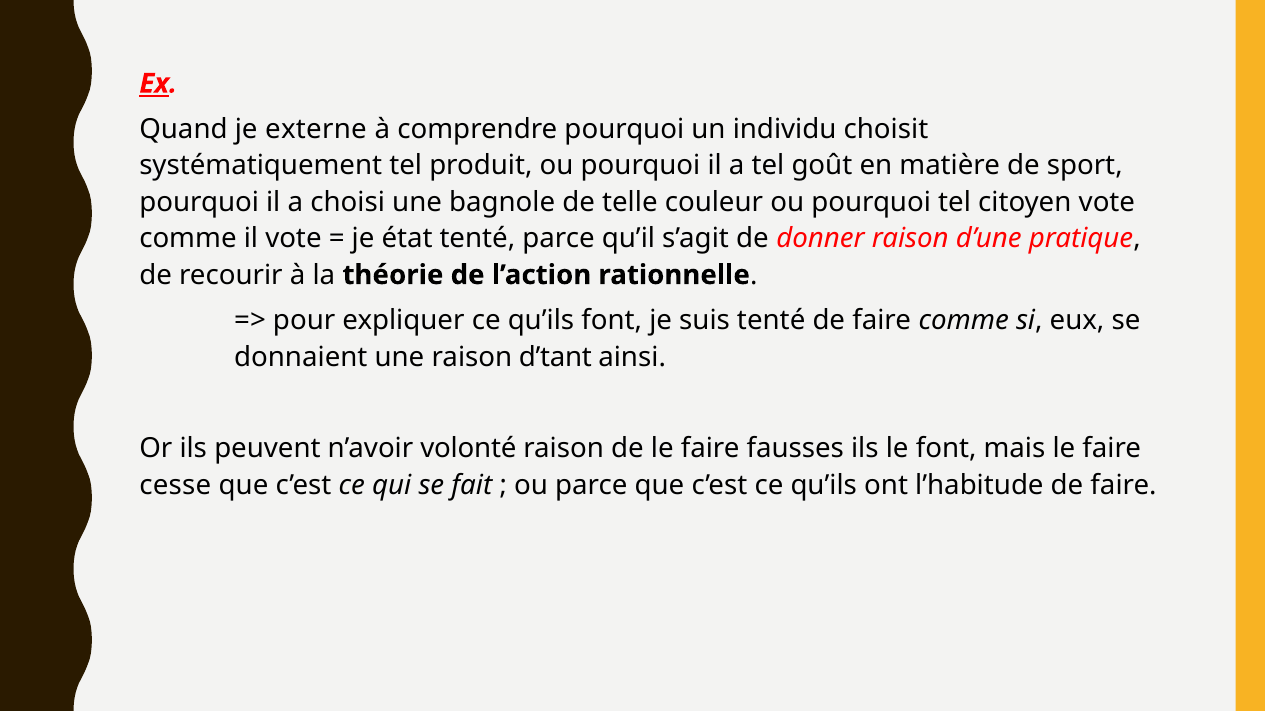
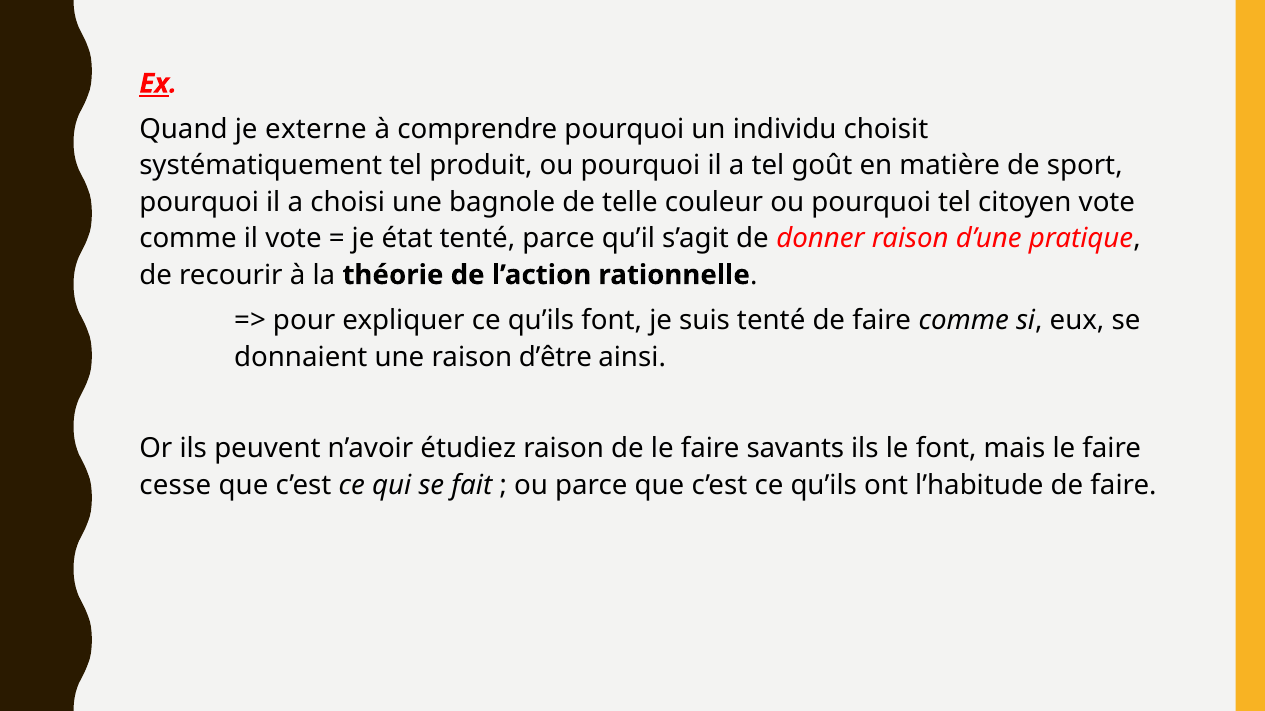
d’tant: d’tant -> d’être
volonté: volonté -> étudiez
fausses: fausses -> savants
